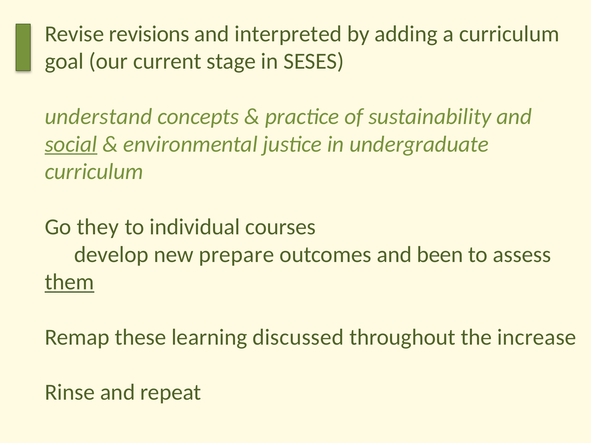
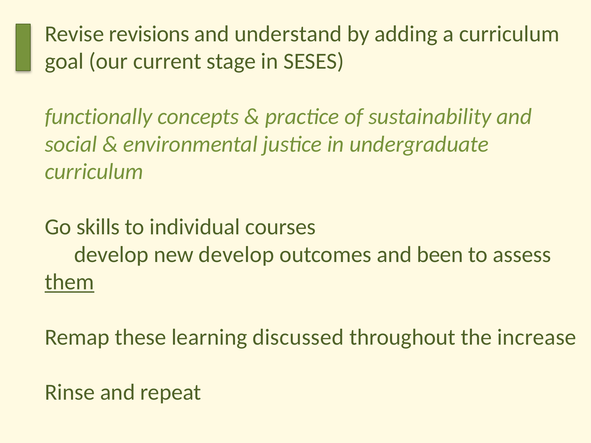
interpreted: interpreted -> understand
understand: understand -> functionally
social underline: present -> none
they: they -> skills
new prepare: prepare -> develop
